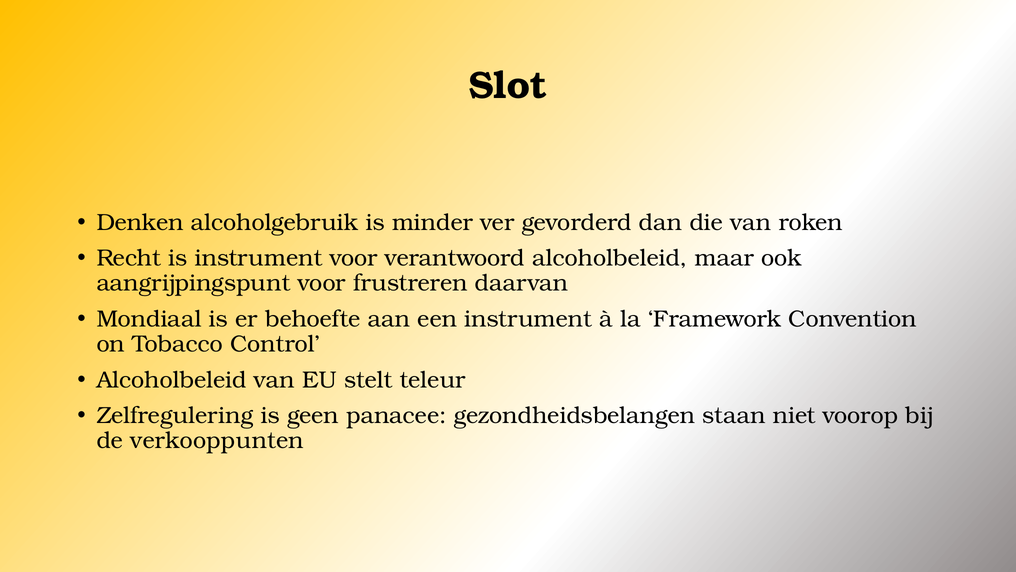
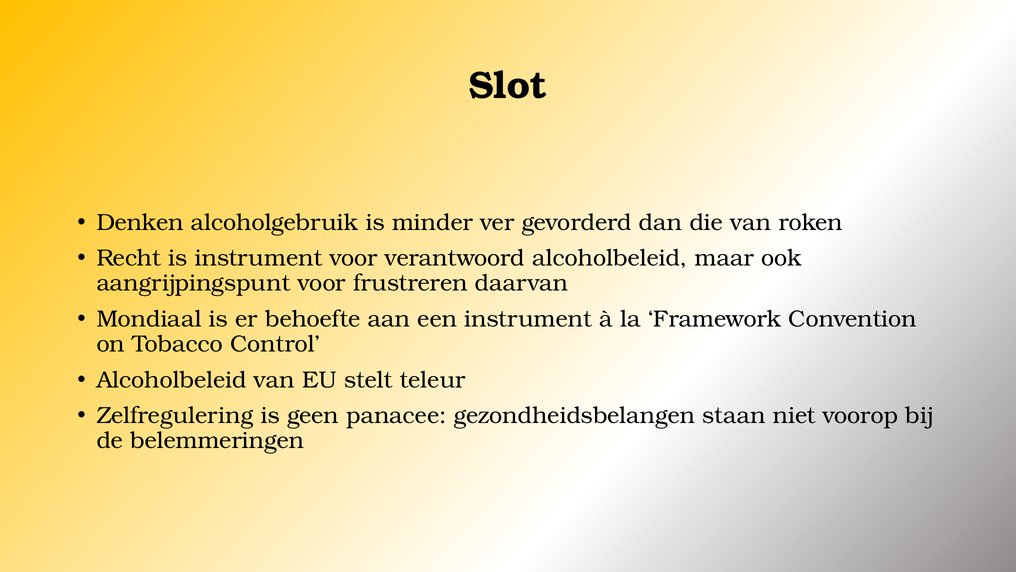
verkooppunten: verkooppunten -> belemmeringen
